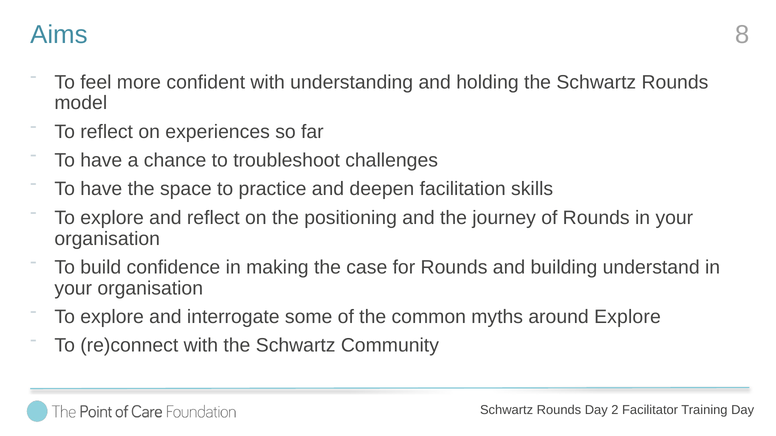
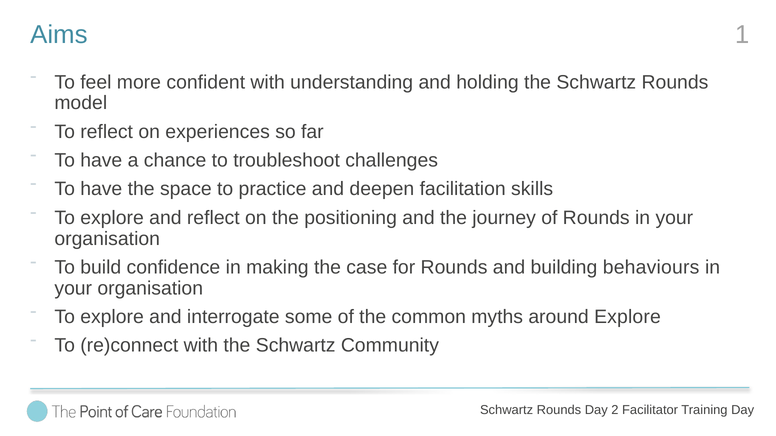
8: 8 -> 1
understand: understand -> behaviours
